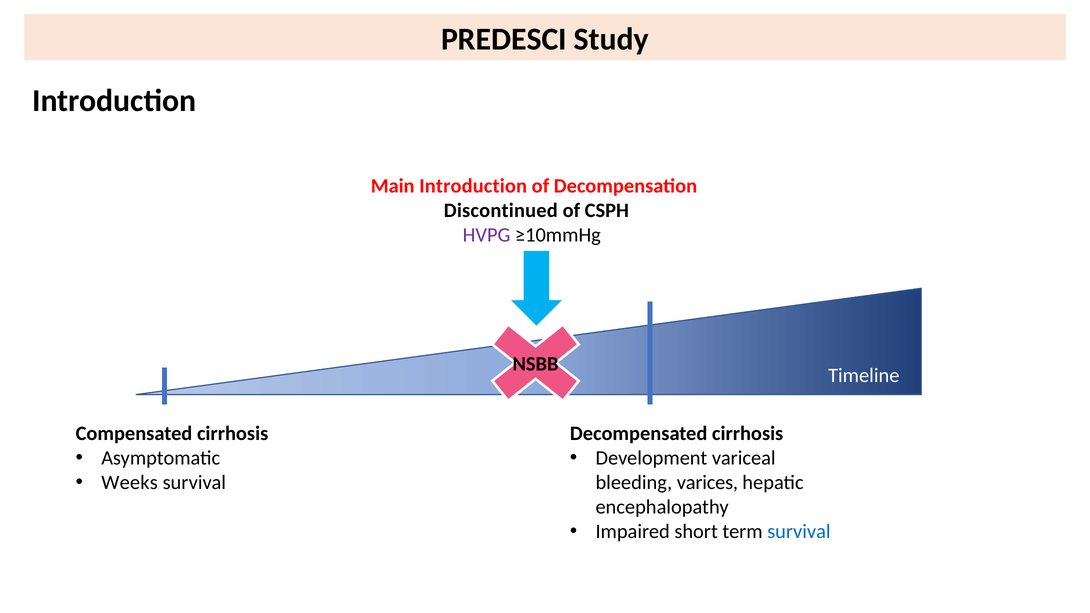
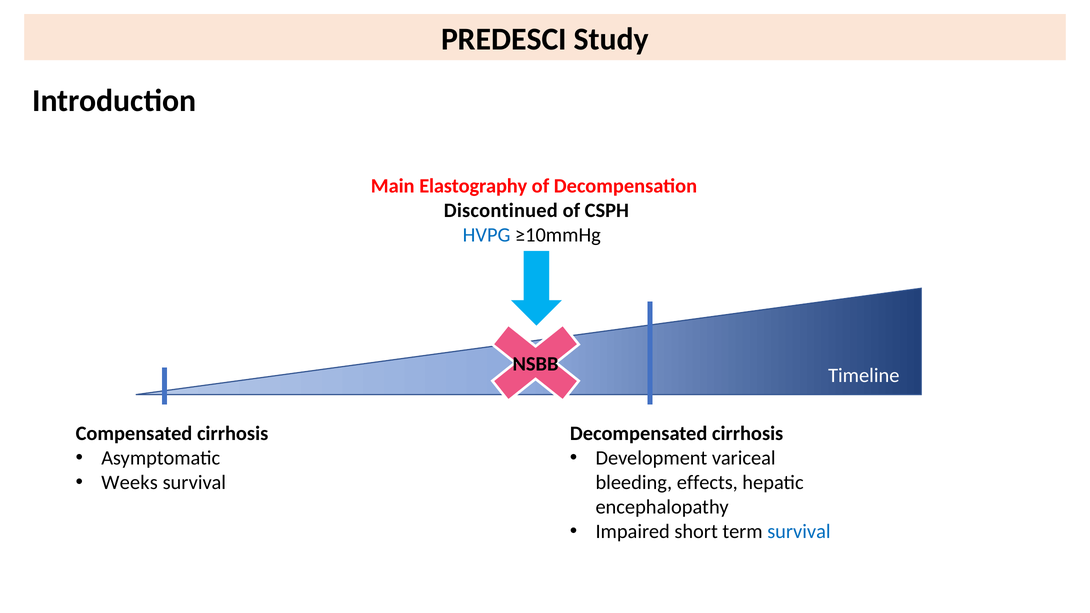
Main Introduction: Introduction -> Elastography
HVPG colour: purple -> blue
varices: varices -> effects
